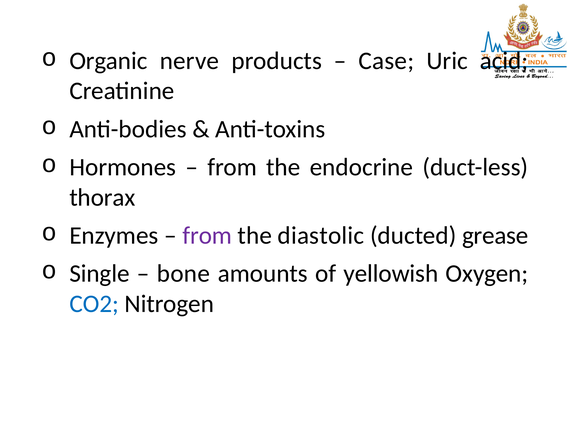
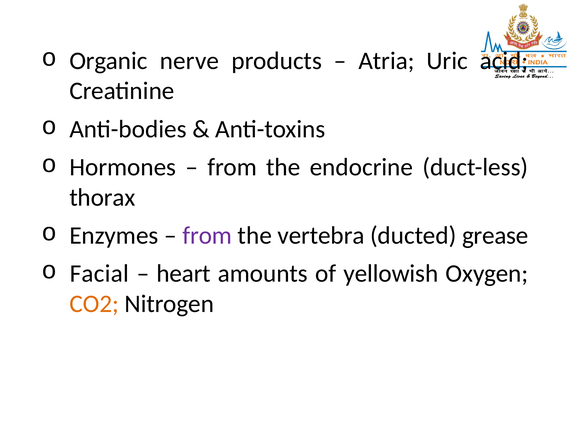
Case: Case -> Atria
diastolic: diastolic -> vertebra
Single: Single -> Facial
bone: bone -> heart
CO2 colour: blue -> orange
